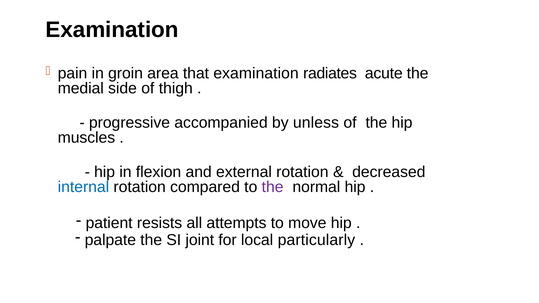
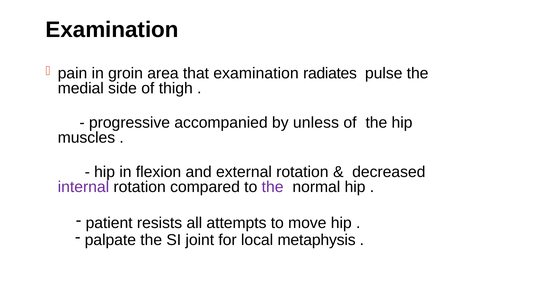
acute: acute -> pulse
internal colour: blue -> purple
particularly: particularly -> metaphysis
